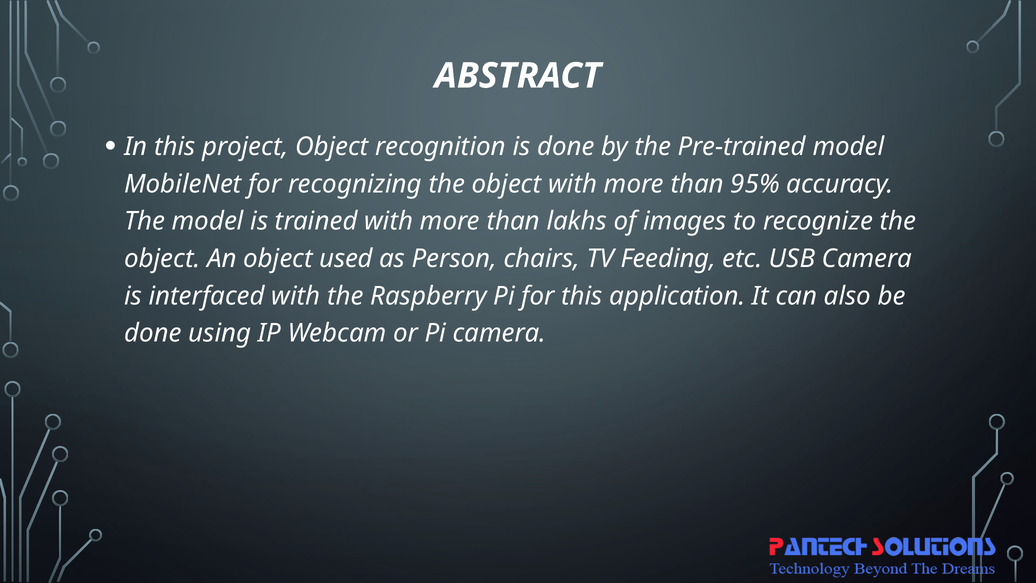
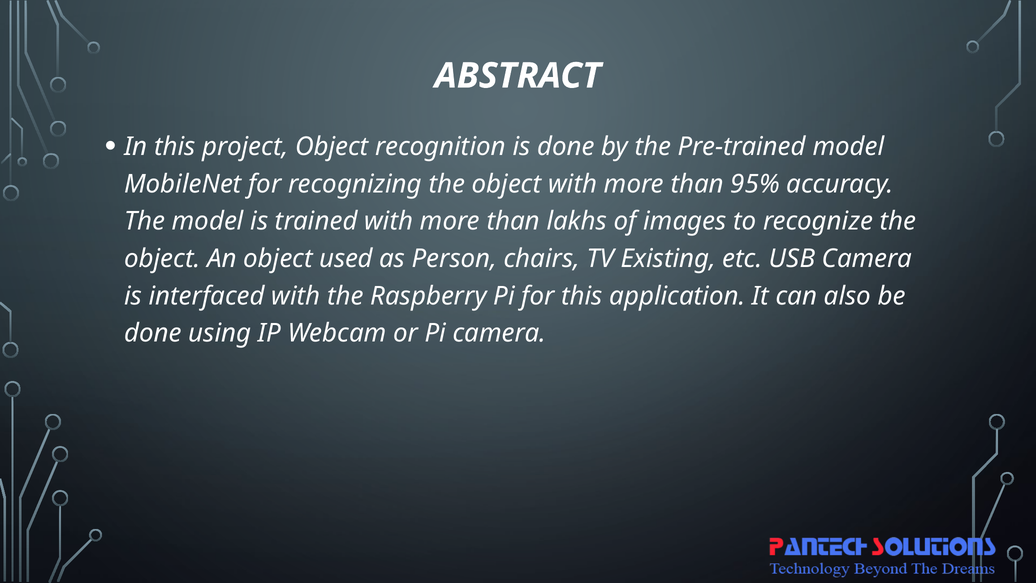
Feeding: Feeding -> Existing
